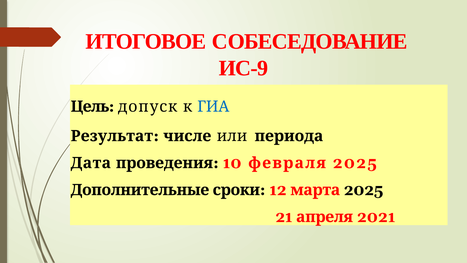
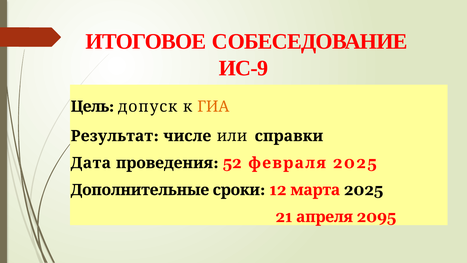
ГИА colour: blue -> orange
периода: периода -> справки
10: 10 -> 52
2021: 2021 -> 2095
